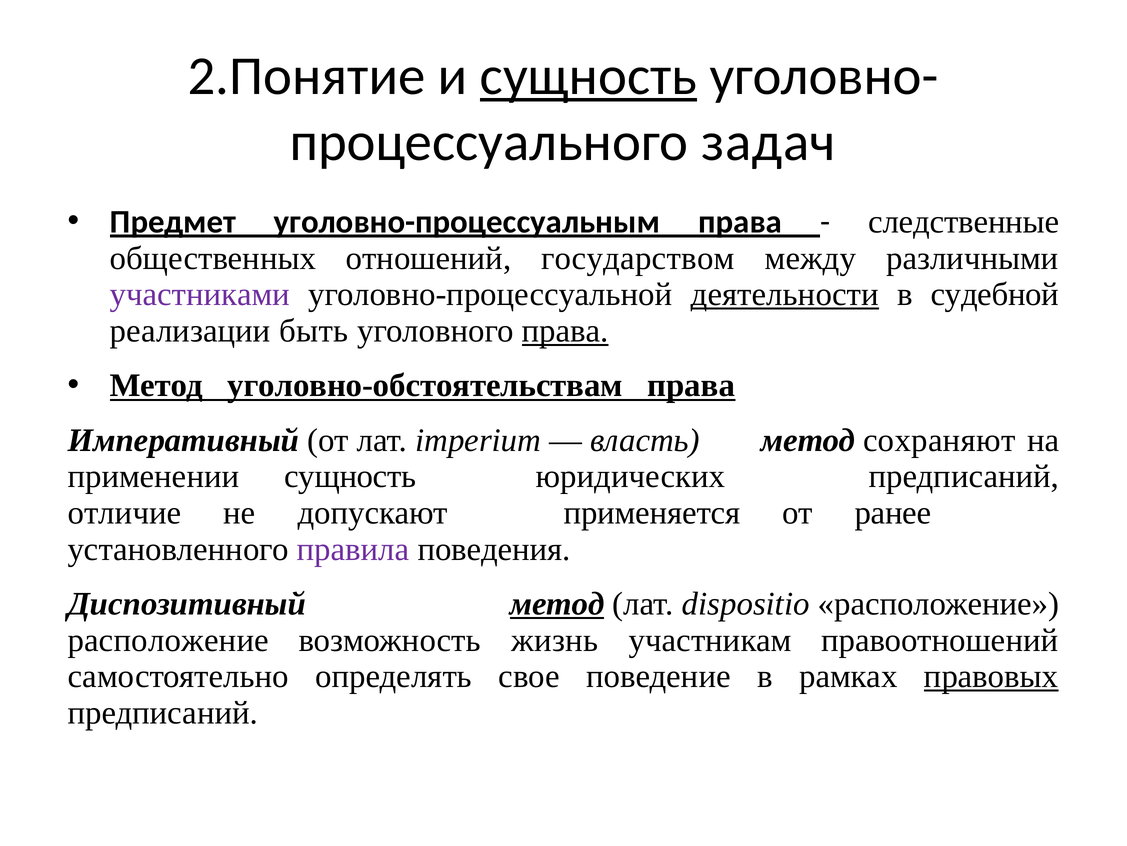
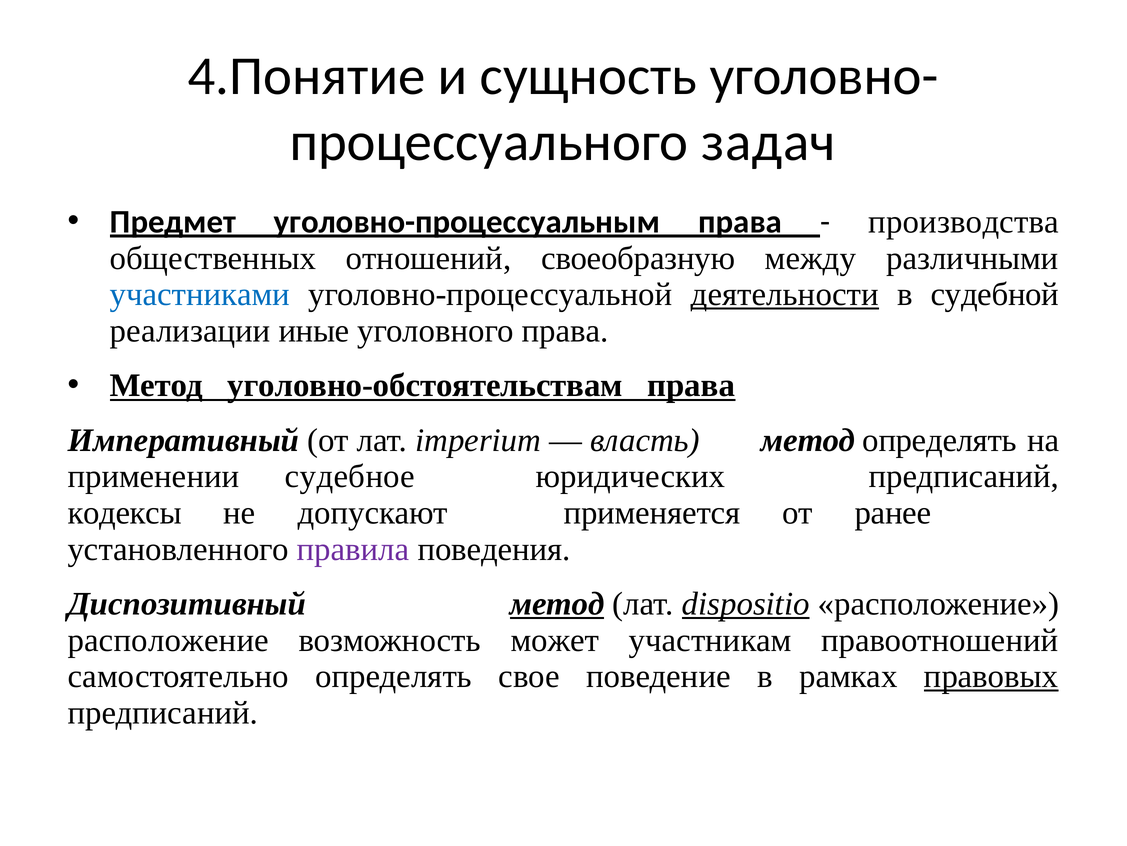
2.Понятие: 2.Понятие -> 4.Понятие
сущность at (588, 76) underline: present -> none
следственные: следственные -> производства
государством: государством -> своеобразную
участниками colour: purple -> blue
быть: быть -> иные
права at (565, 330) underline: present -> none
метод сохраняют: сохраняют -> определять
применении сущность: сущность -> судебное
отличие: отличие -> кодексы
dispositio underline: none -> present
жизнь: жизнь -> может
